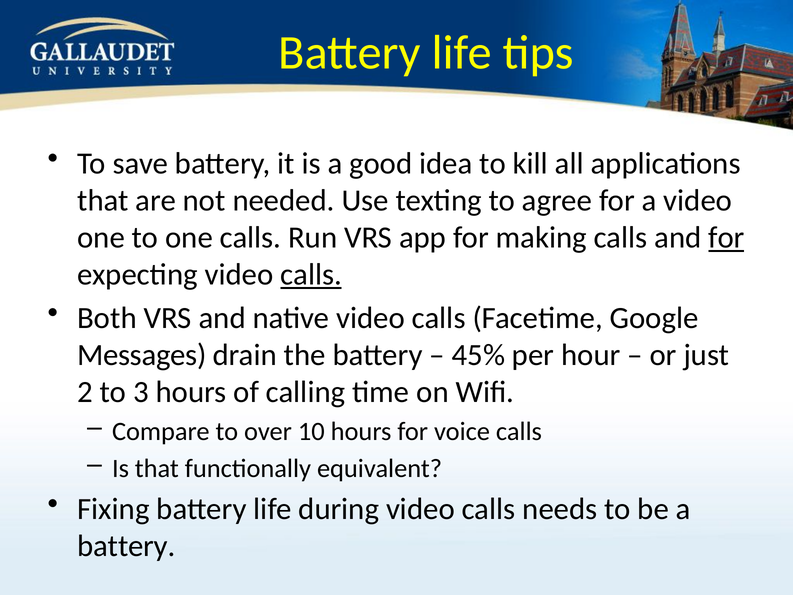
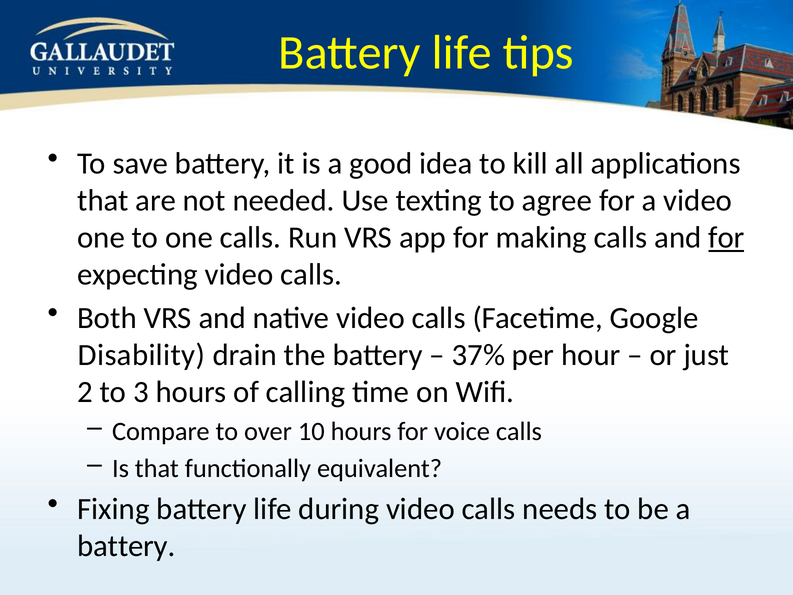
calls at (311, 274) underline: present -> none
Messages: Messages -> Disability
45%: 45% -> 37%
